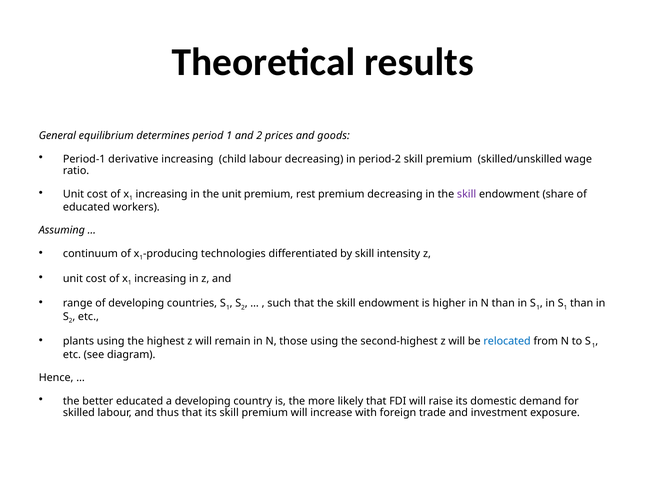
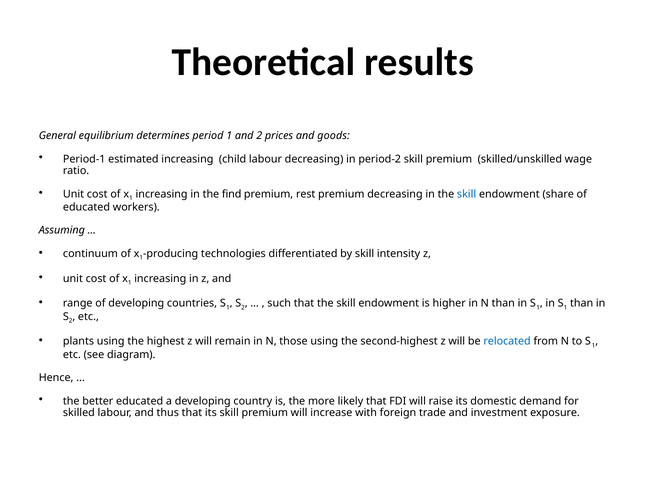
derivative: derivative -> estimated
the unit: unit -> find
skill at (467, 194) colour: purple -> blue
